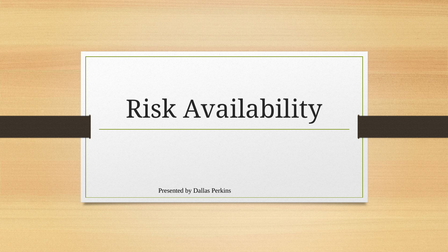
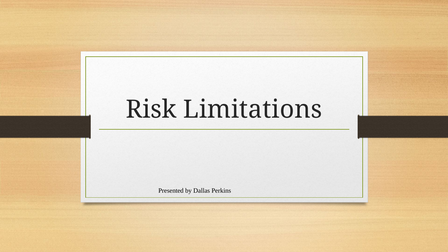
Availability: Availability -> Limitations
